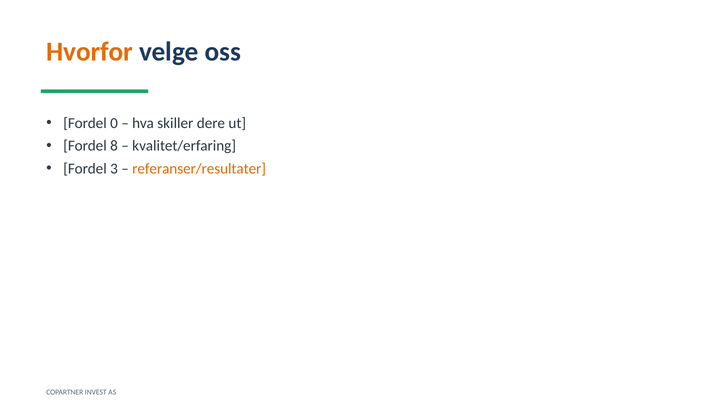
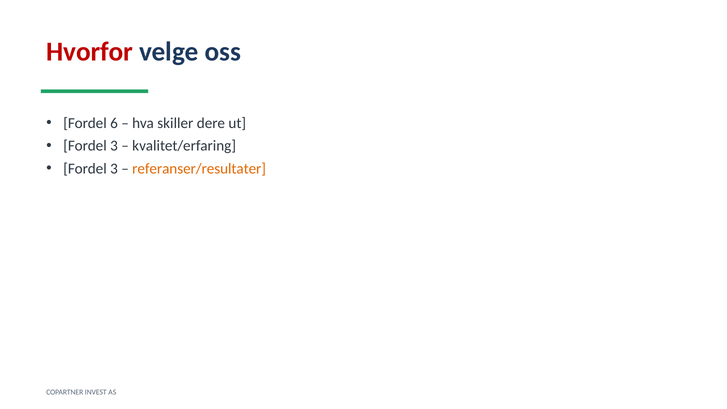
Hvorfor colour: orange -> red
0: 0 -> 6
8 at (114, 146): 8 -> 3
